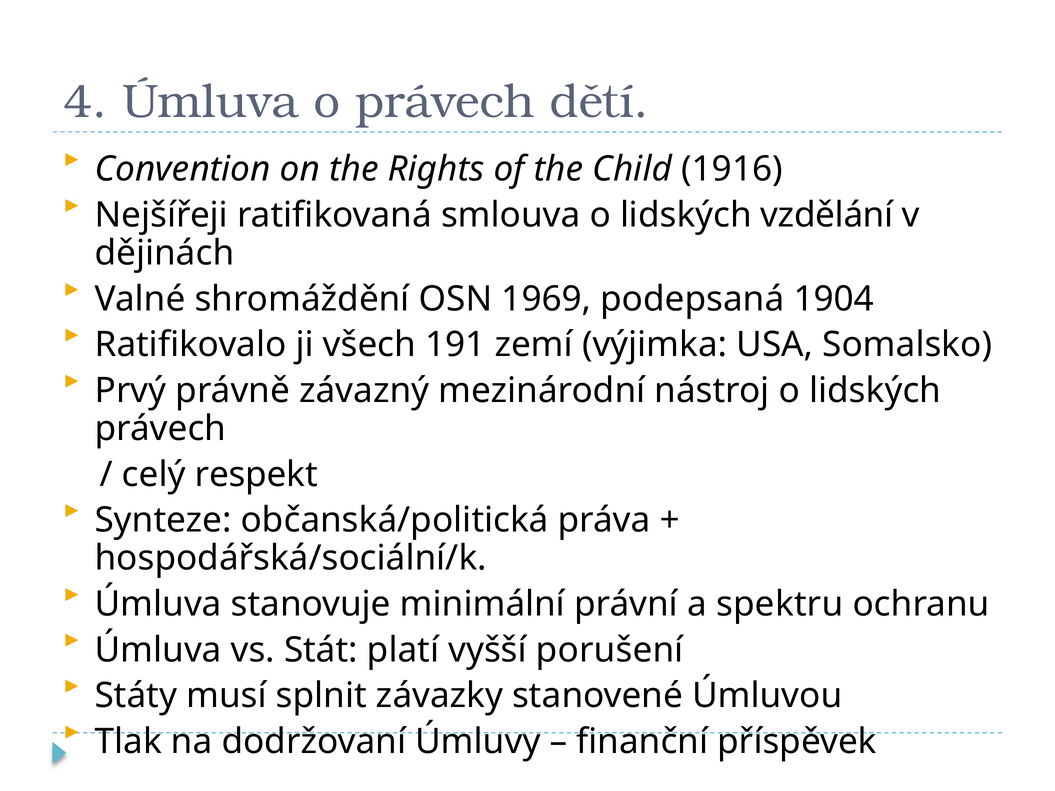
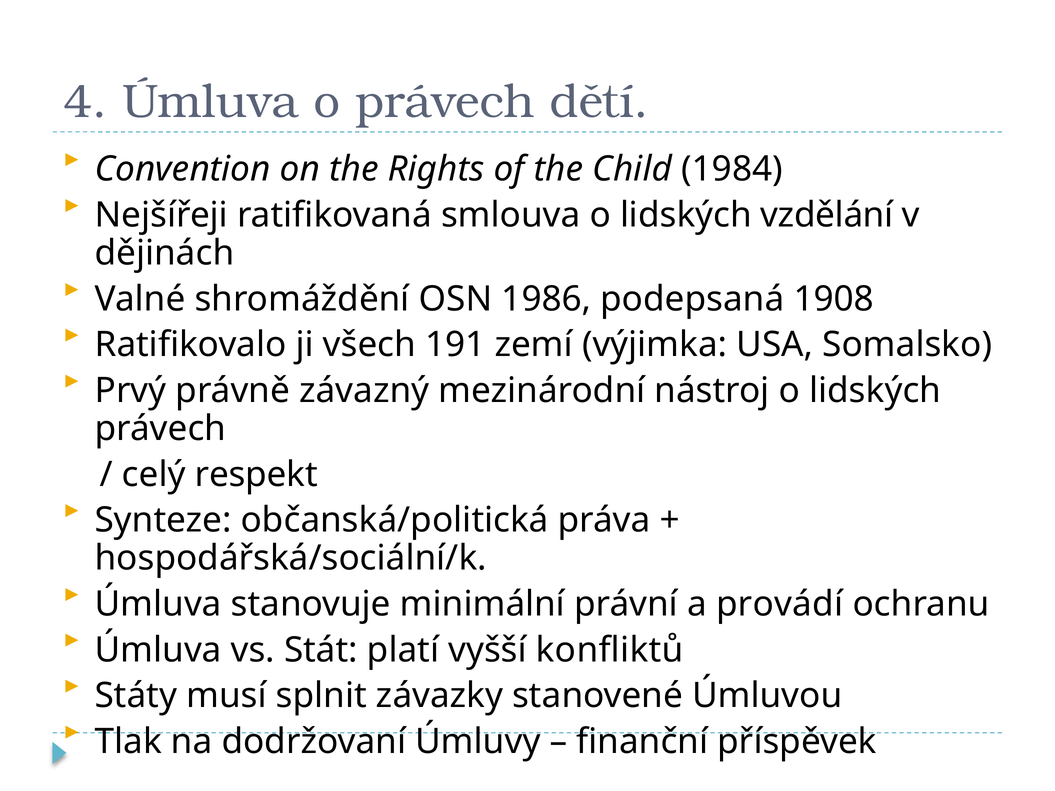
1916: 1916 -> 1984
1969: 1969 -> 1986
1904: 1904 -> 1908
spektru: spektru -> provádí
porušení: porušení -> konfliktů
